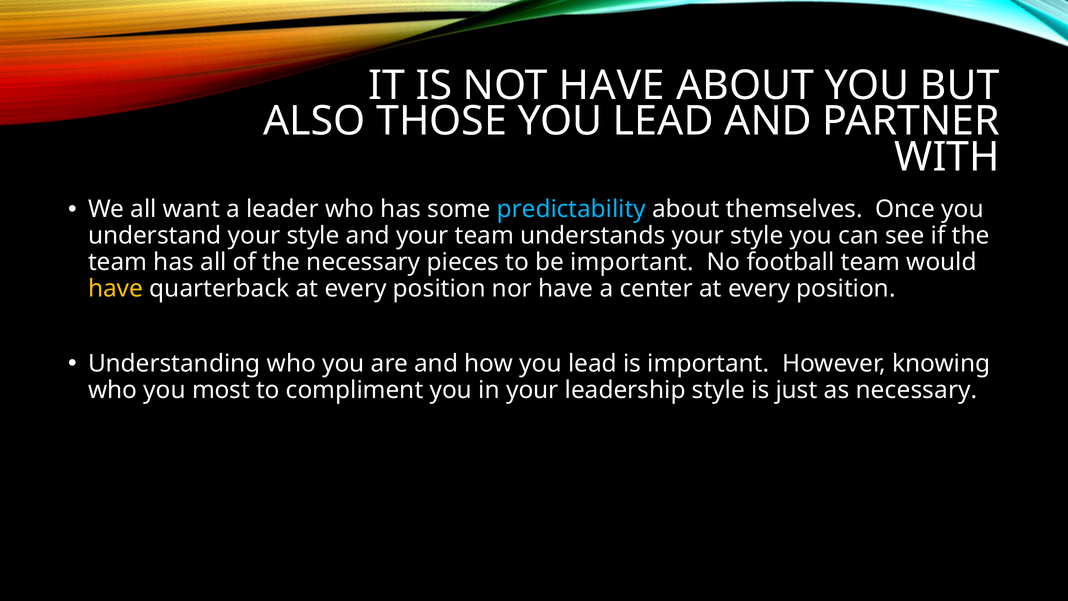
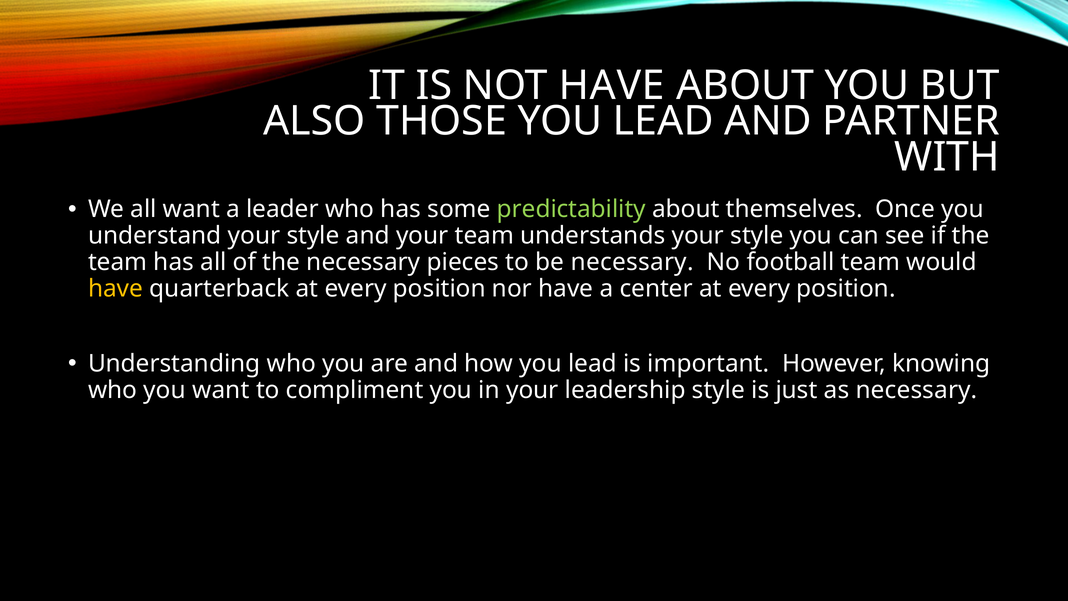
predictability colour: light blue -> light green
be important: important -> necessary
you most: most -> want
